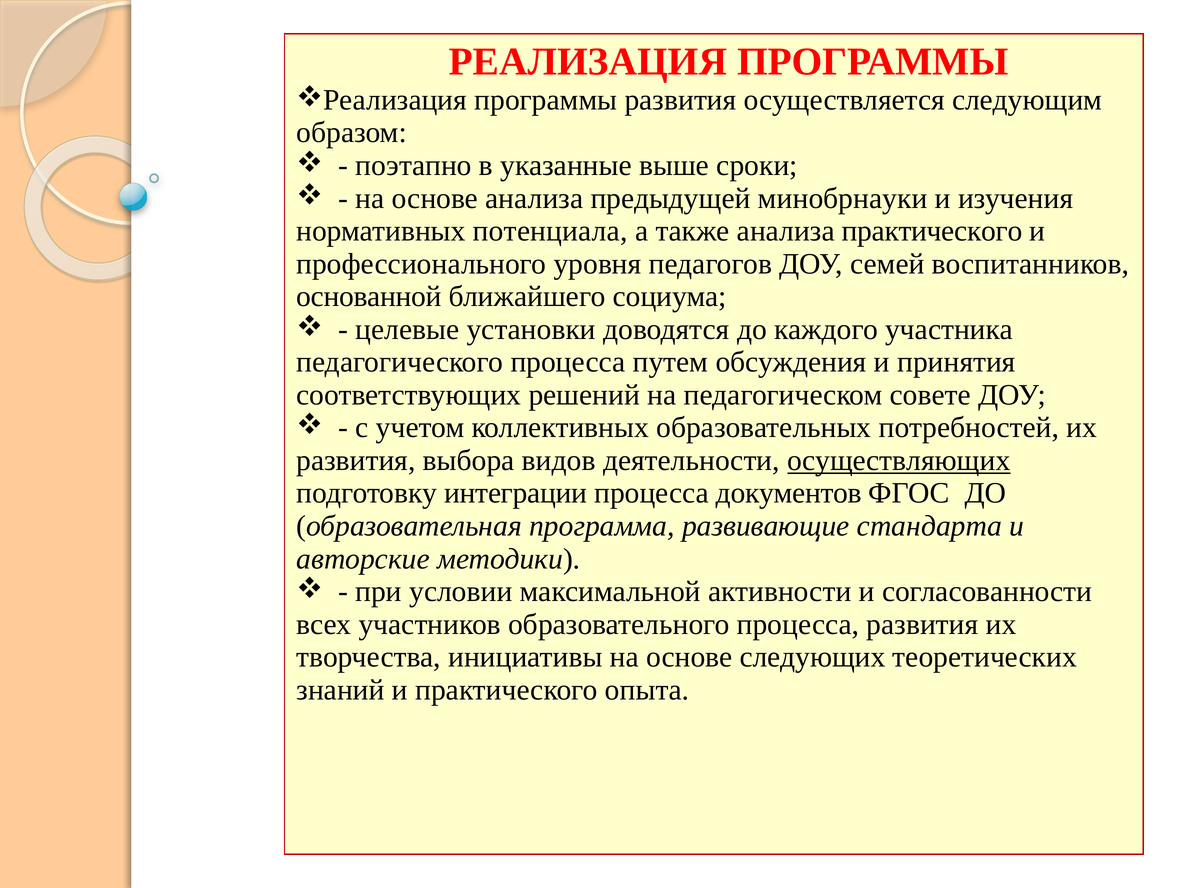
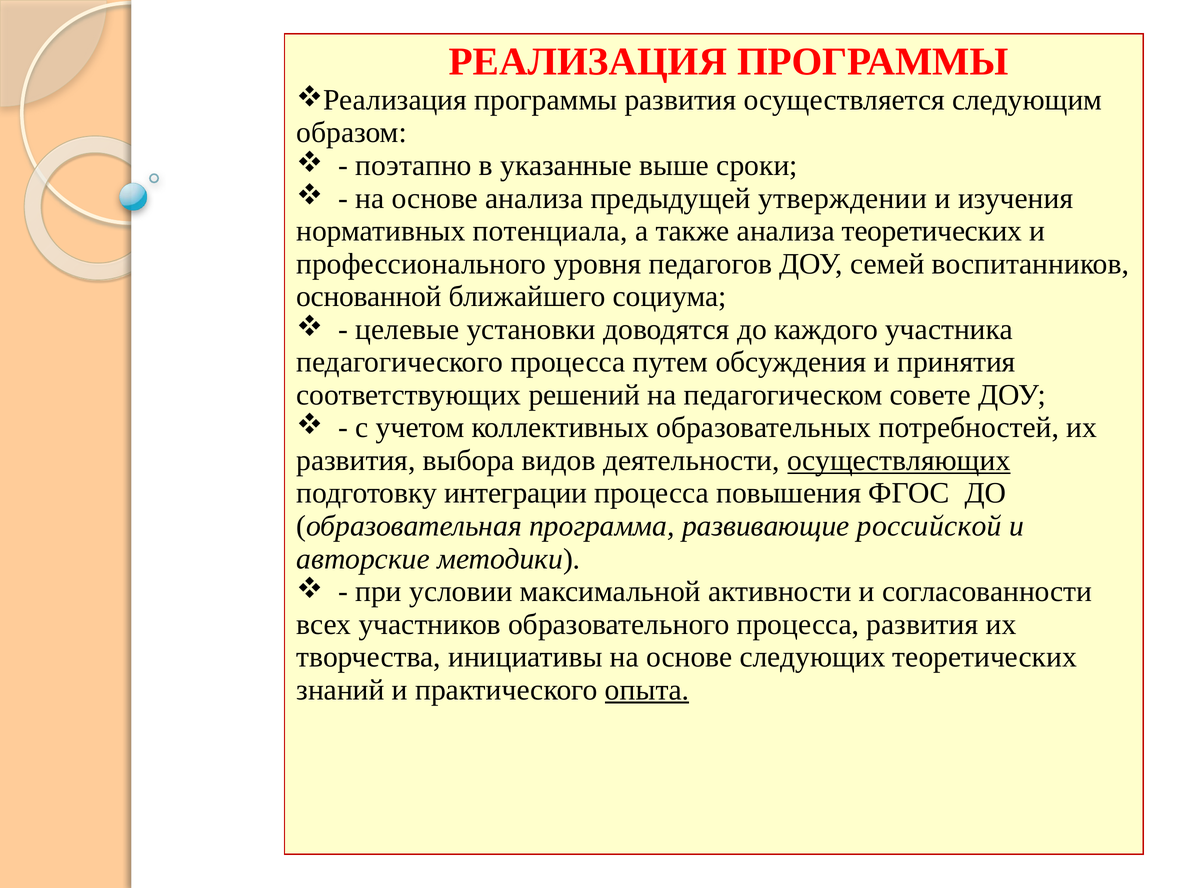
минобрнауки: минобрнауки -> утверждении
анализа практического: практического -> теоретических
документов: документов -> повышения
стандарта: стандарта -> российской
опыта underline: none -> present
